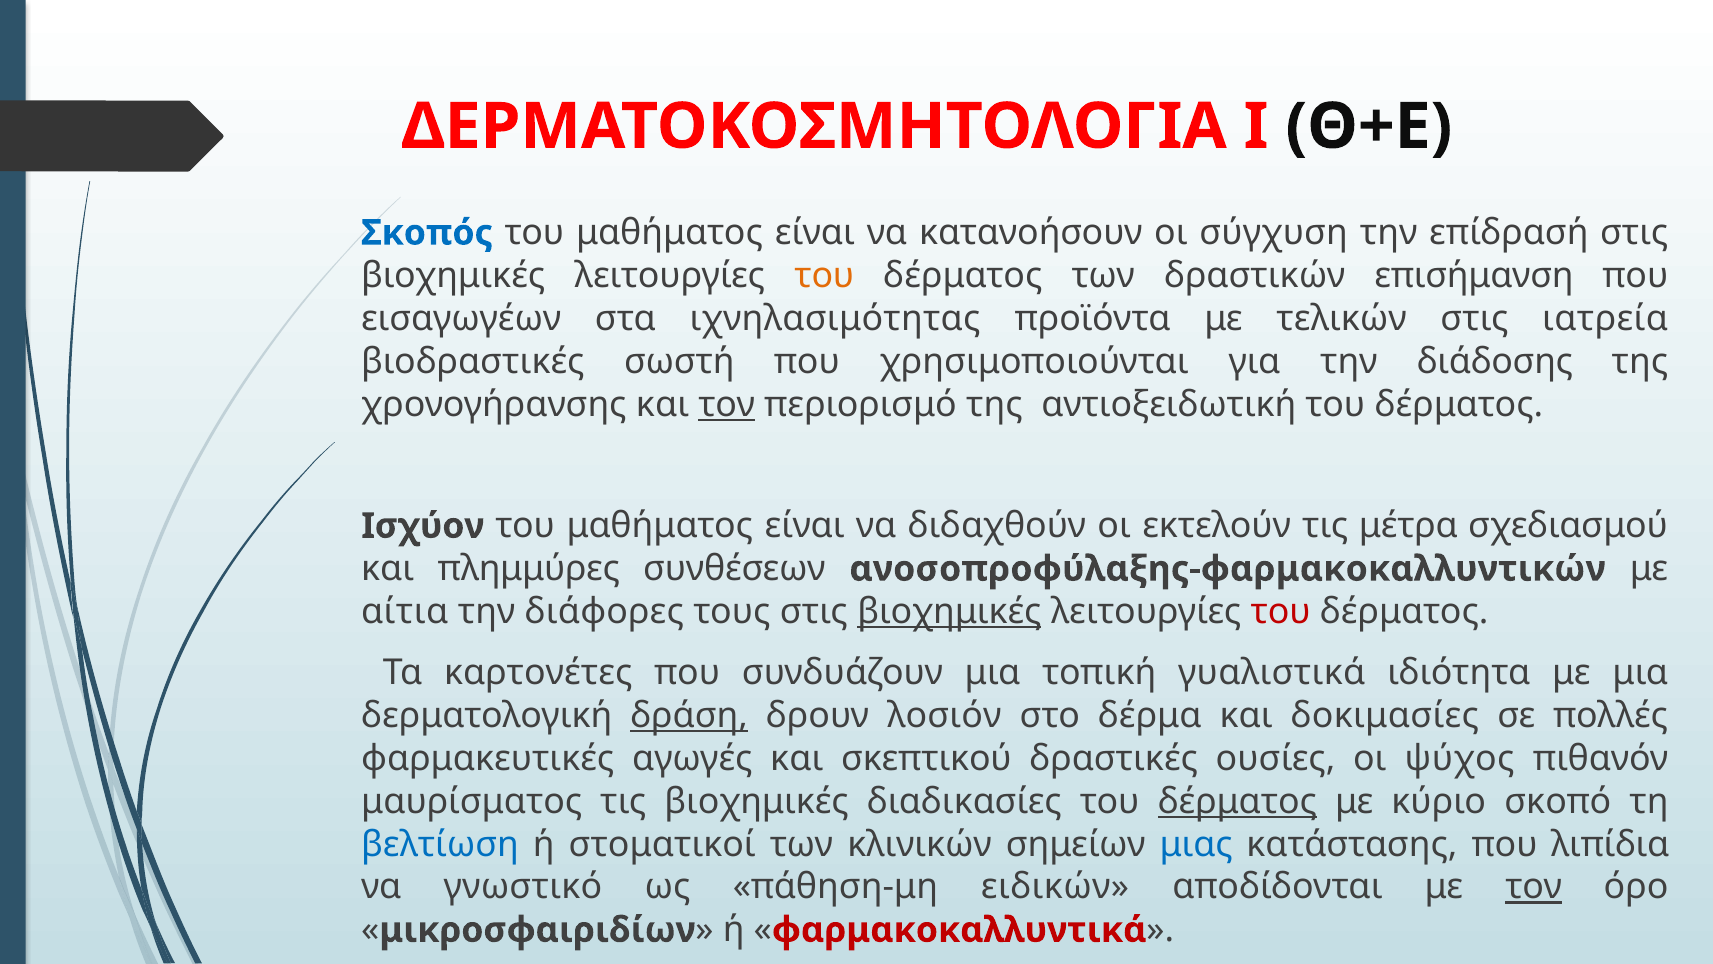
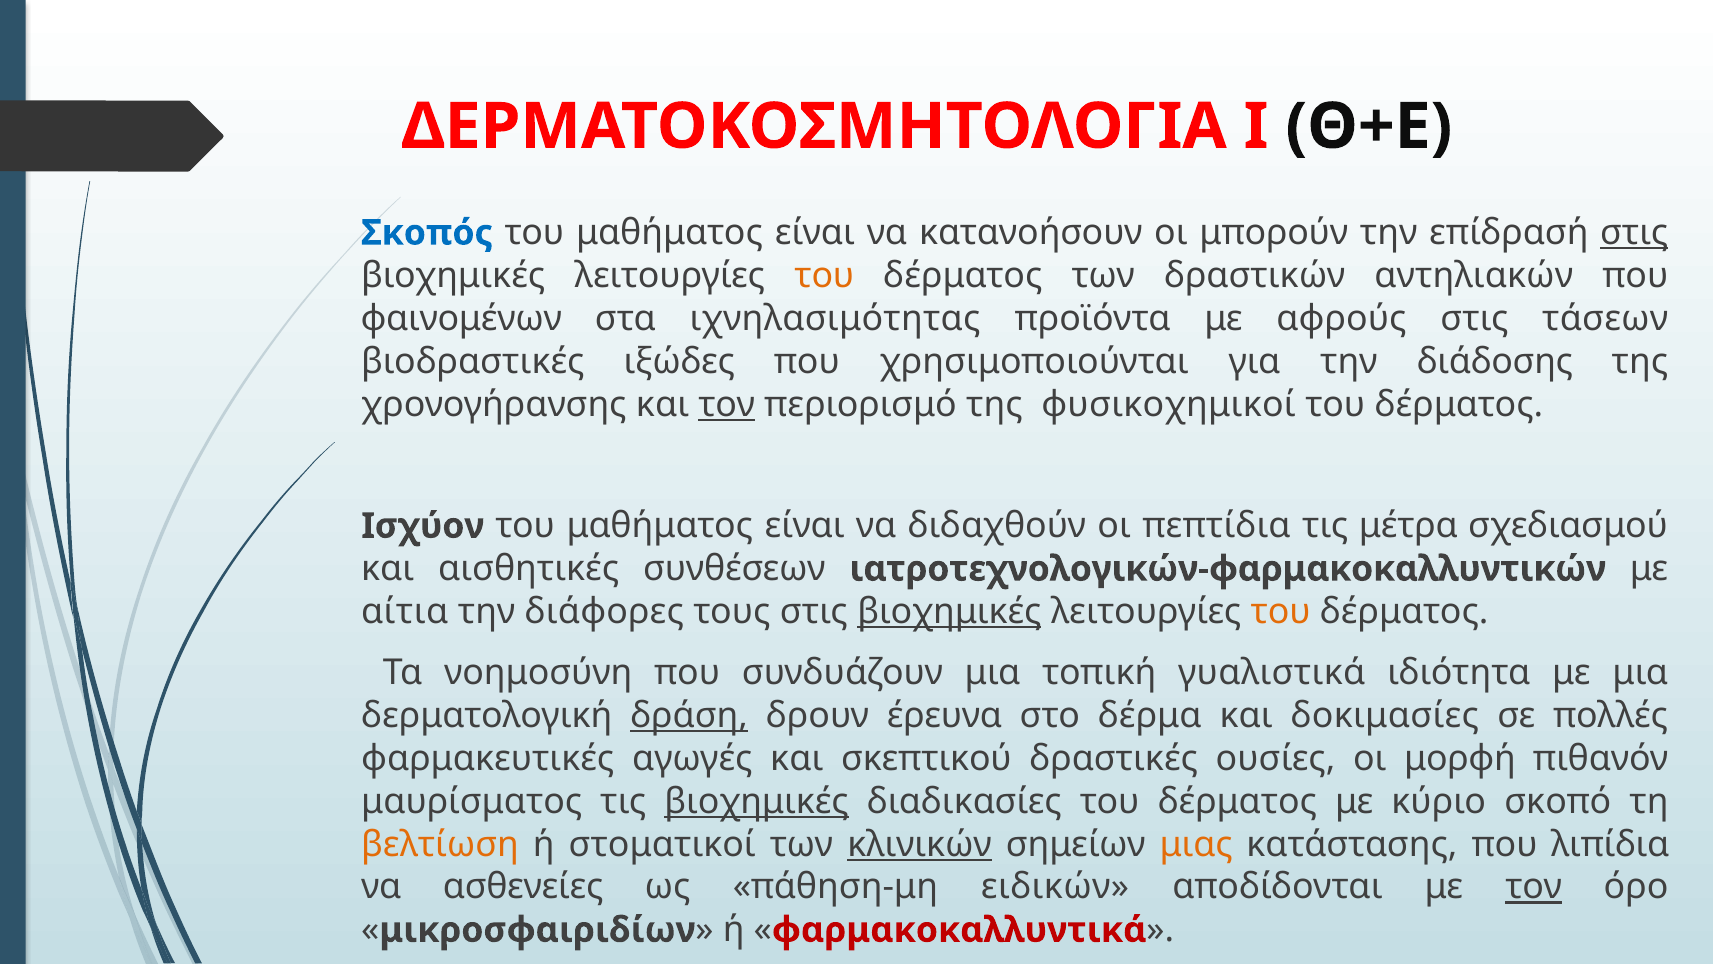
σύγχυση: σύγχυση -> μπορούν
στις at (1634, 233) underline: none -> present
επισήμανση: επισήμανση -> αντηλιακών
εισαγωγέων: εισαγωγέων -> φαινομένων
τελικών: τελικών -> αφρούς
ιατρεία: ιατρεία -> τάσεων
σωστή: σωστή -> ιξώδες
αντιοξειδωτική: αντιοξειδωτική -> φυσικοχημικοί
εκτελούν: εκτελούν -> πεπτίδια
πλημμύρες: πλημμύρες -> αισθητικές
ανοσοπροφύλαξης-φαρμακοκαλλυντικών: ανοσοπροφύλαξης-φαρμακοκαλλυντικών -> ιατροτεχνολογικών-φαρμακοκαλλυντικών
του at (1281, 612) colour: red -> orange
καρτονέτες: καρτονέτες -> νοημοσύνη
λοσιόν: λοσιόν -> έρευνα
ψύχος: ψύχος -> μορφή
βιοχημικές at (757, 801) underline: none -> present
δέρματος at (1237, 801) underline: present -> none
βελτίωση colour: blue -> orange
κλινικών underline: none -> present
μιας colour: blue -> orange
γνωστικό: γνωστικό -> ασθενείες
